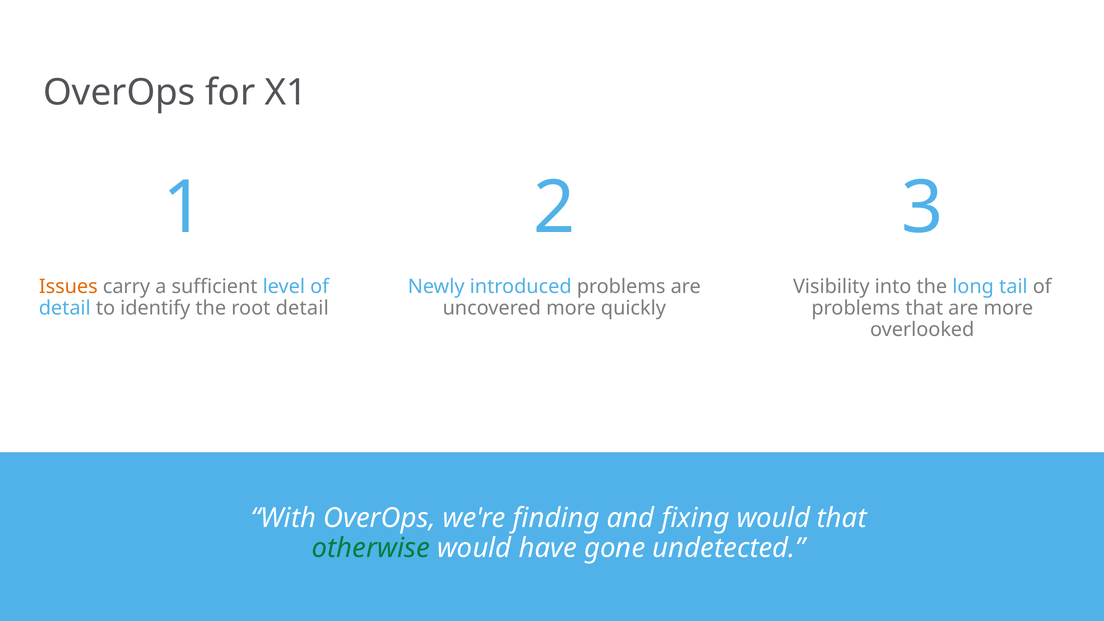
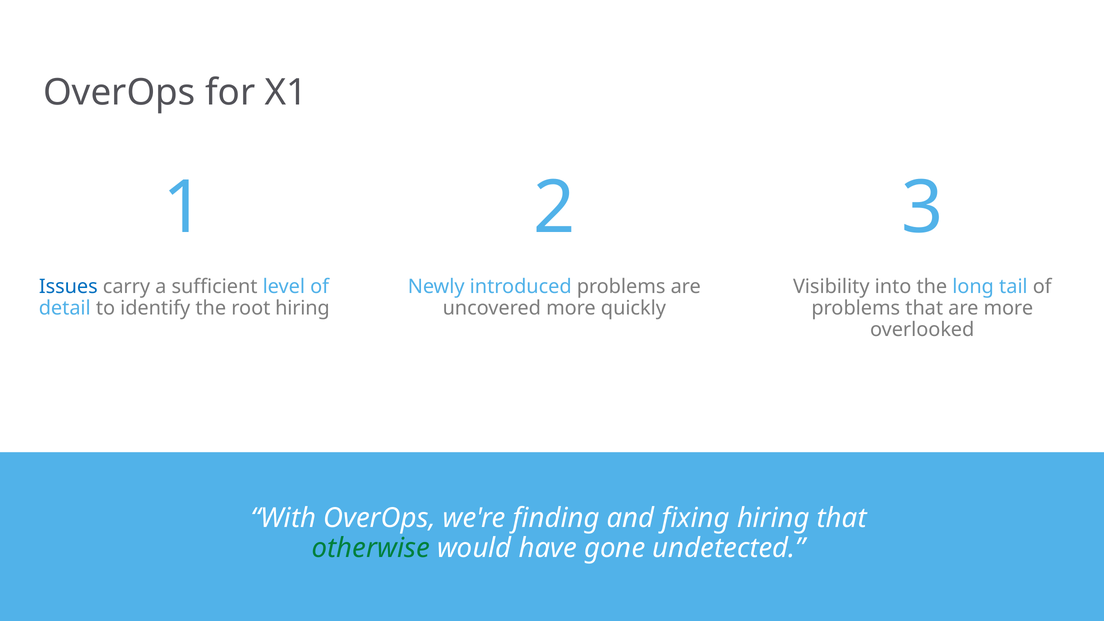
Issues colour: orange -> blue
root detail: detail -> hiring
fixing would: would -> hiring
